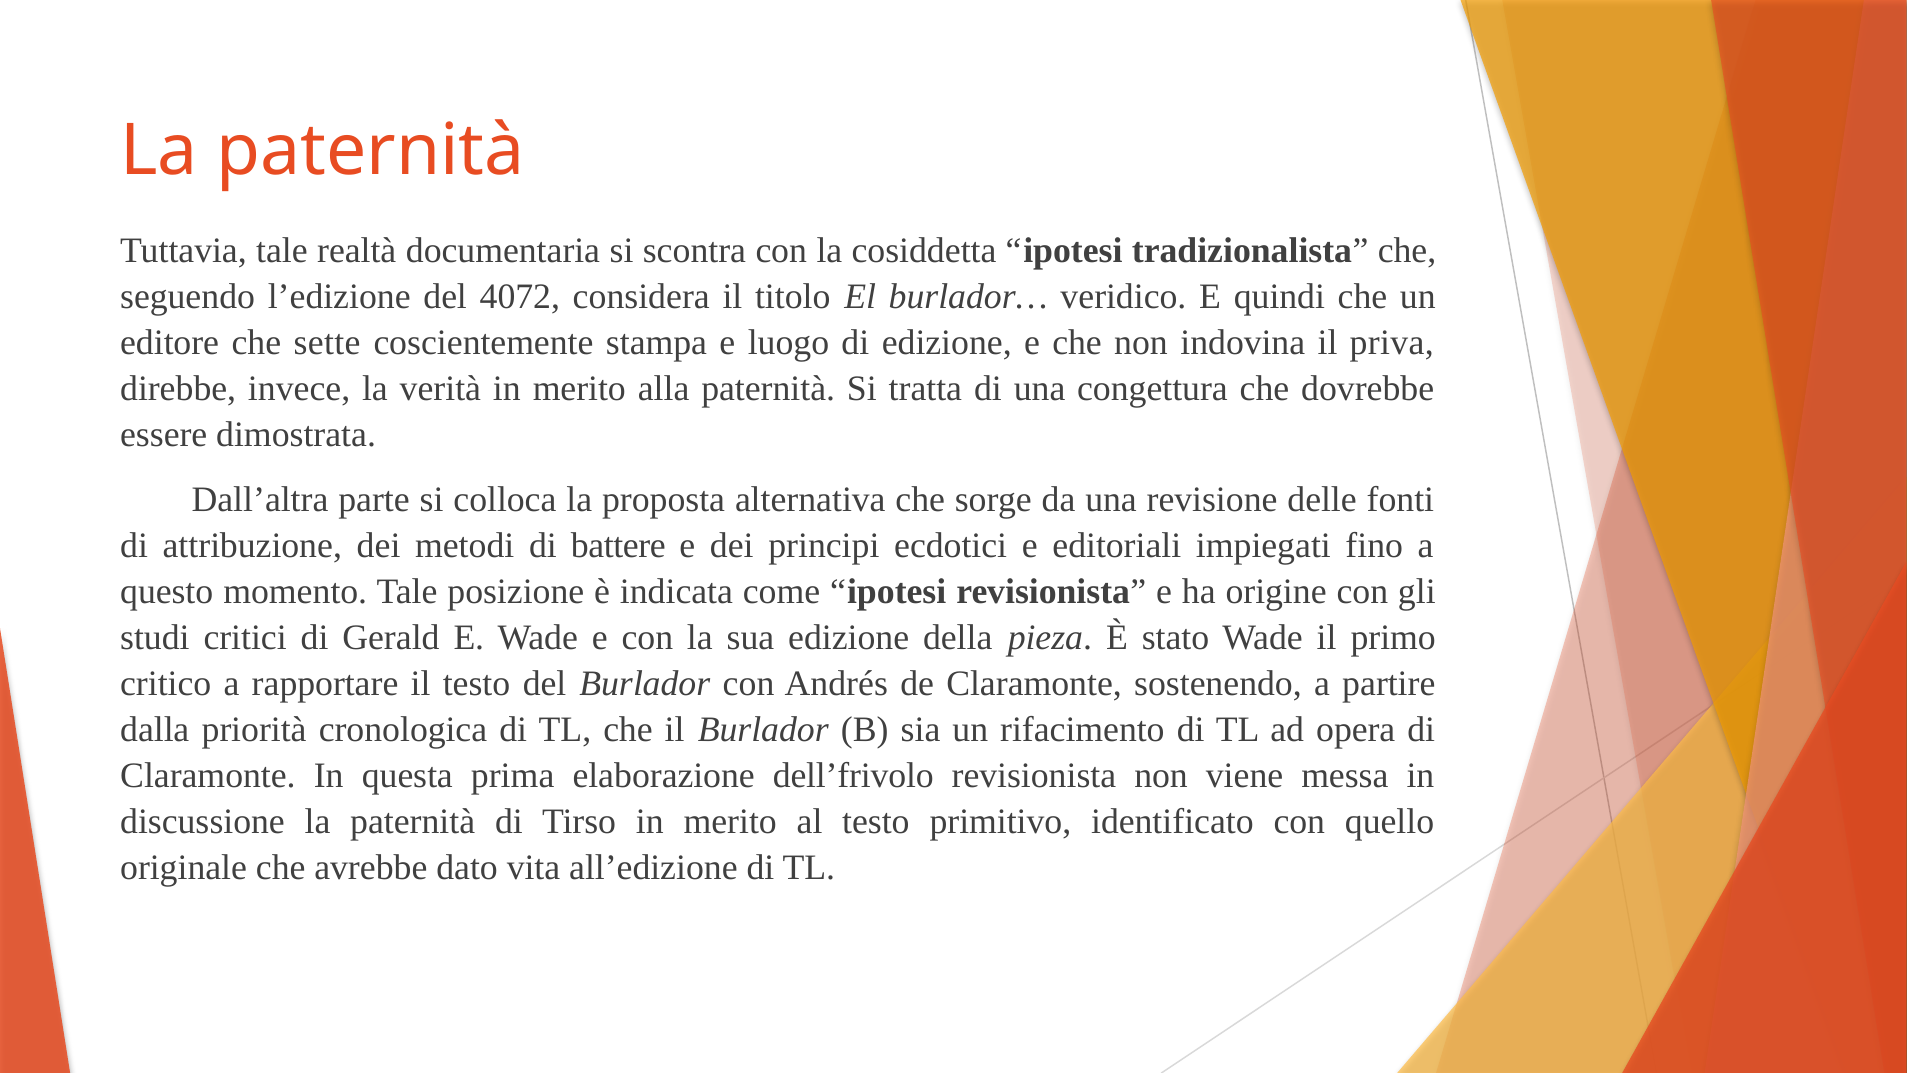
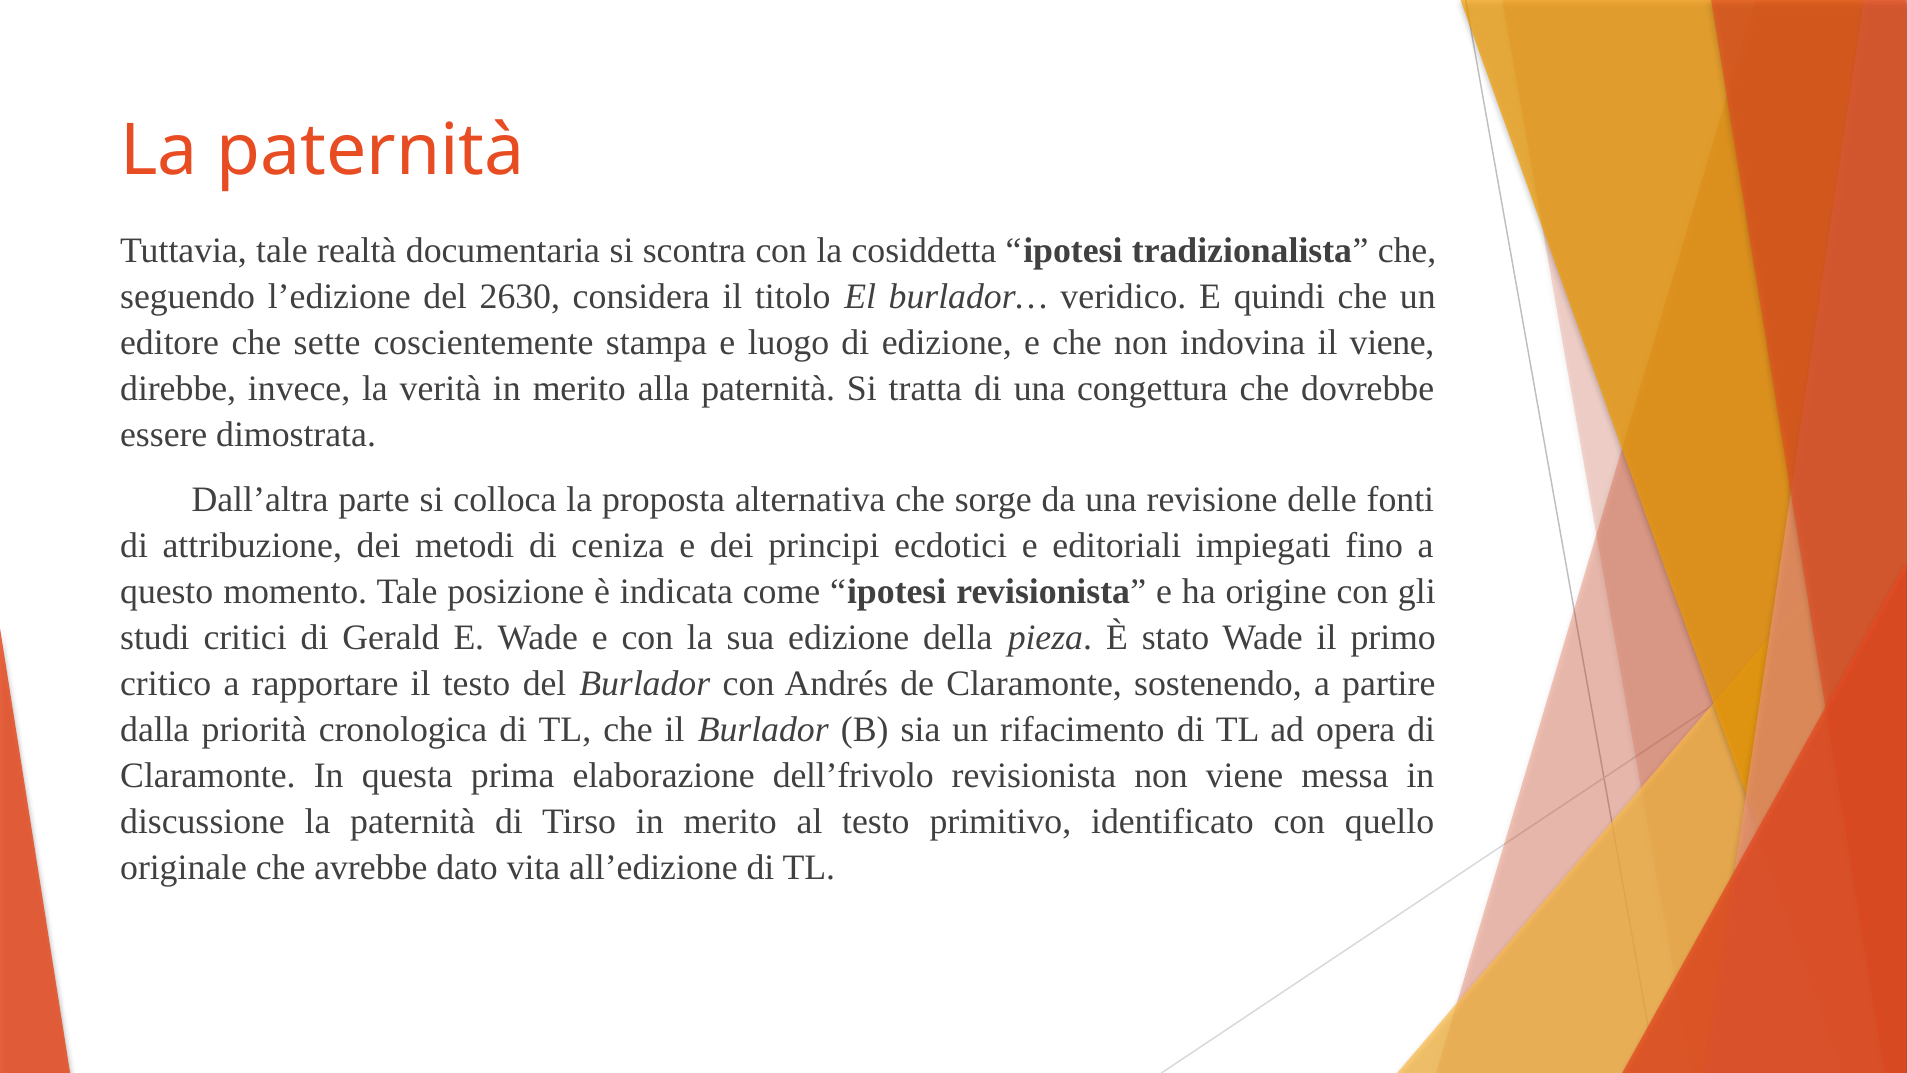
4072: 4072 -> 2630
il priva: priva -> viene
battere: battere -> ceniza
